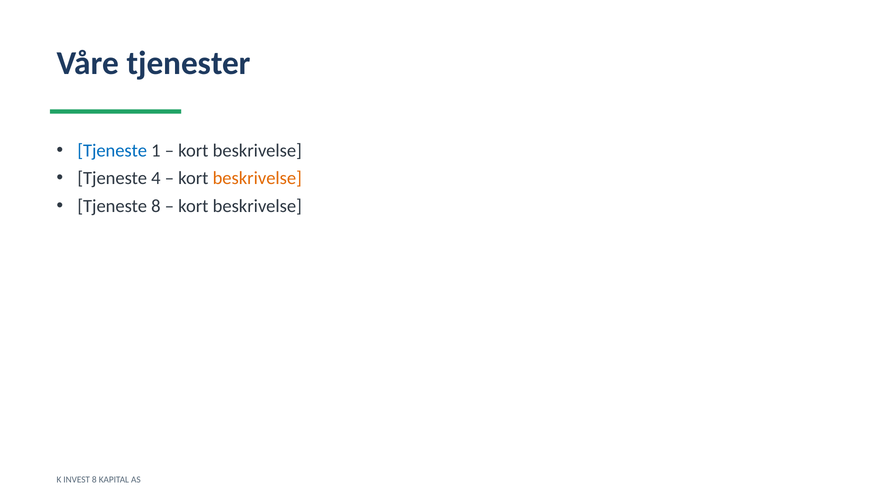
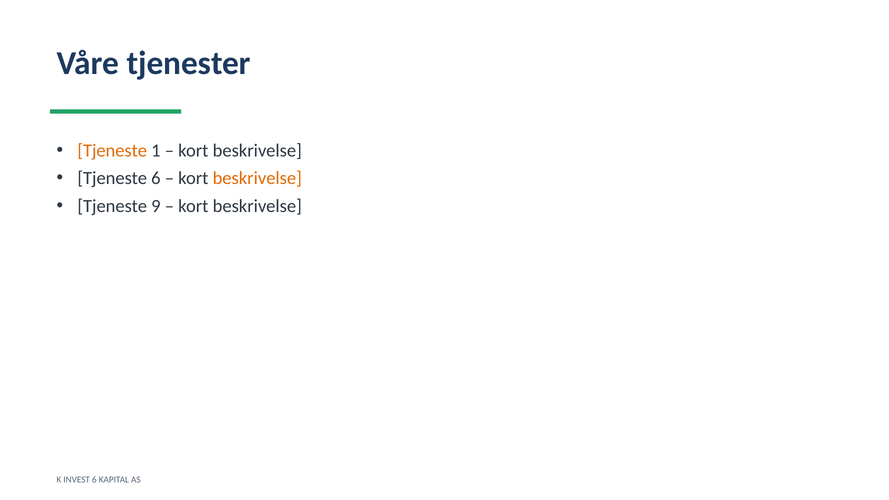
Tjeneste at (112, 151) colour: blue -> orange
Tjeneste 4: 4 -> 6
Tjeneste 8: 8 -> 9
INVEST 8: 8 -> 6
